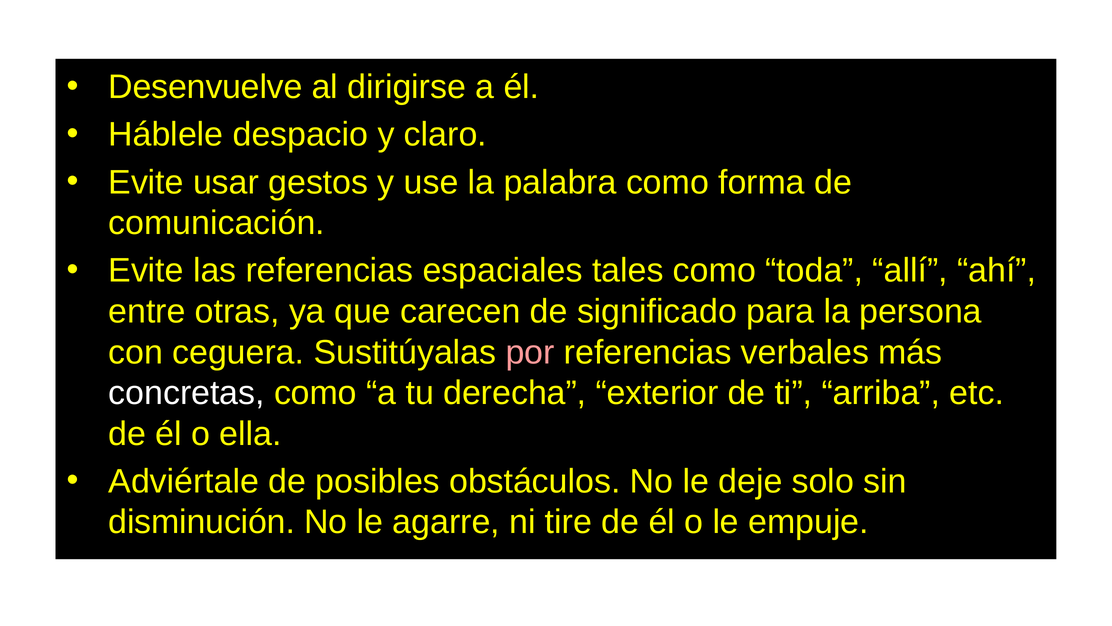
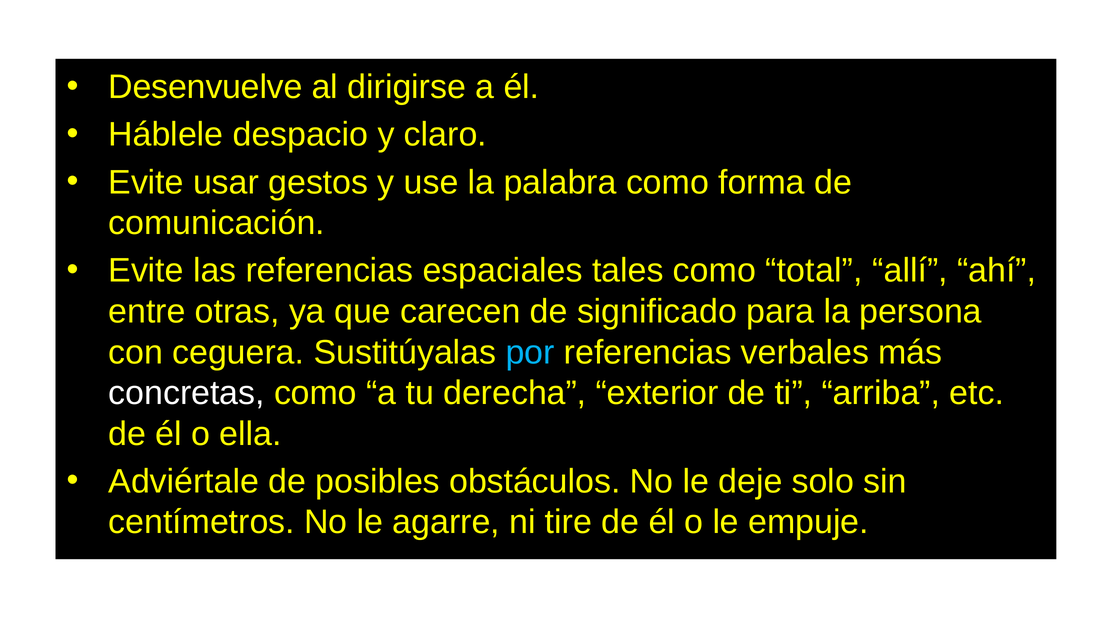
toda: toda -> total
por colour: pink -> light blue
disminución: disminución -> centímetros
